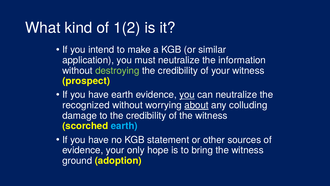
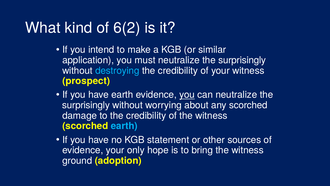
1(2: 1(2 -> 6(2
must neutralize the information: information -> surprisingly
destroying colour: light green -> light blue
recognized at (86, 105): recognized -> surprisingly
about underline: present -> none
any colluding: colluding -> scorched
